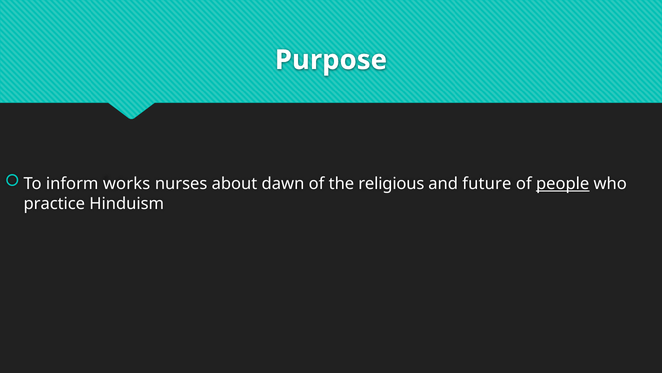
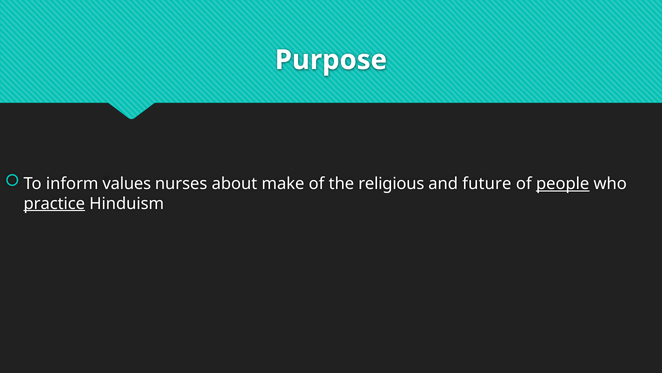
works: works -> values
dawn: dawn -> make
practice underline: none -> present
